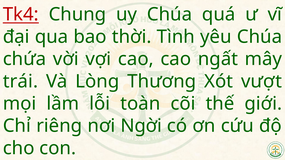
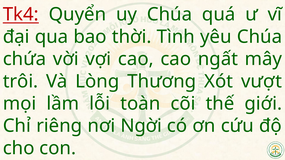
Chung: Chung -> Quyển
trái: trái -> trôi
